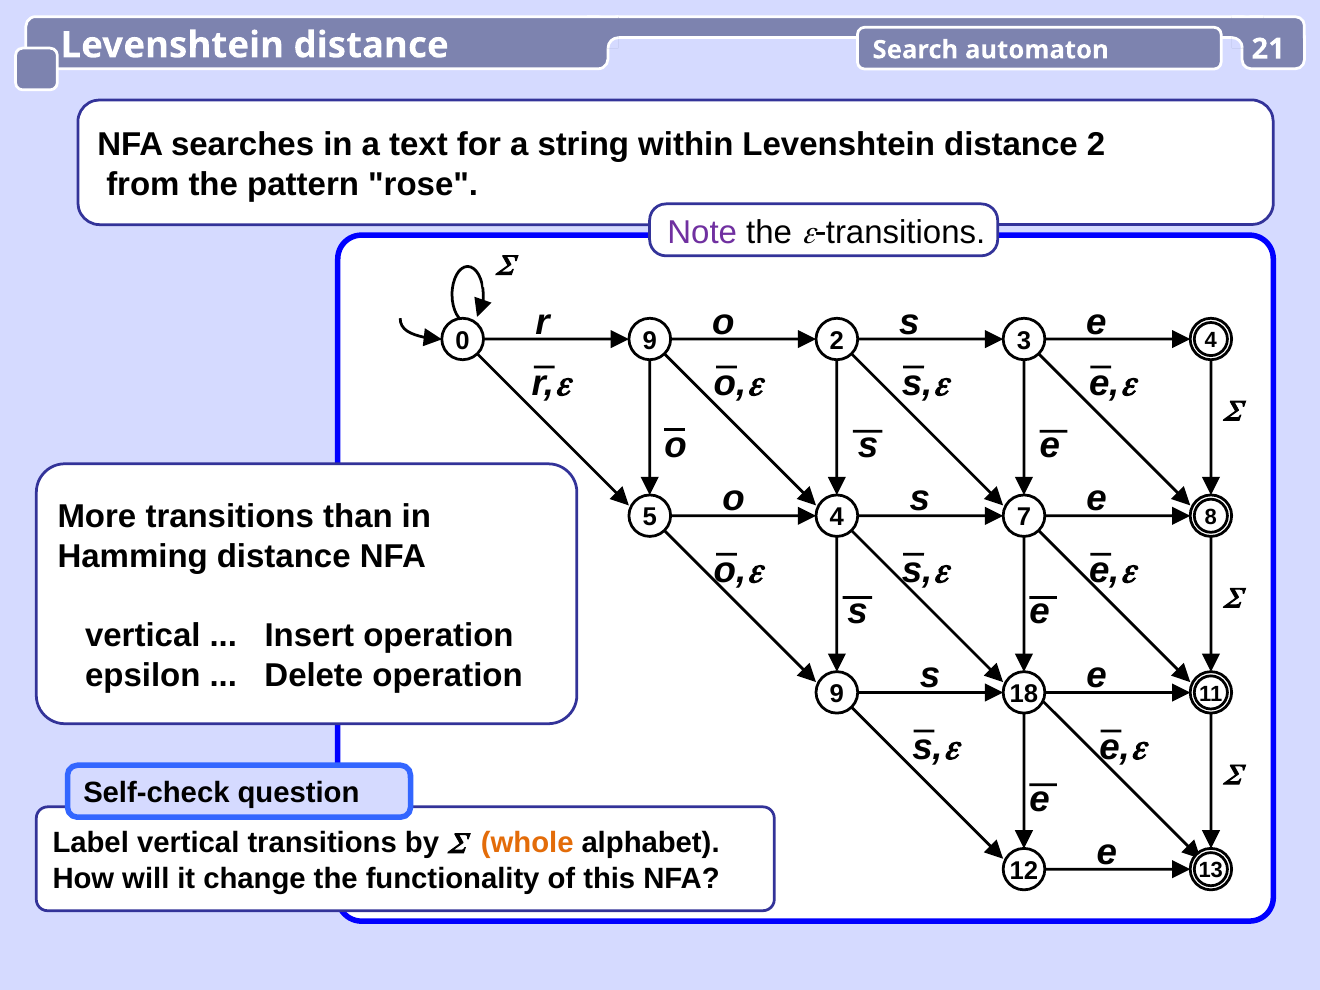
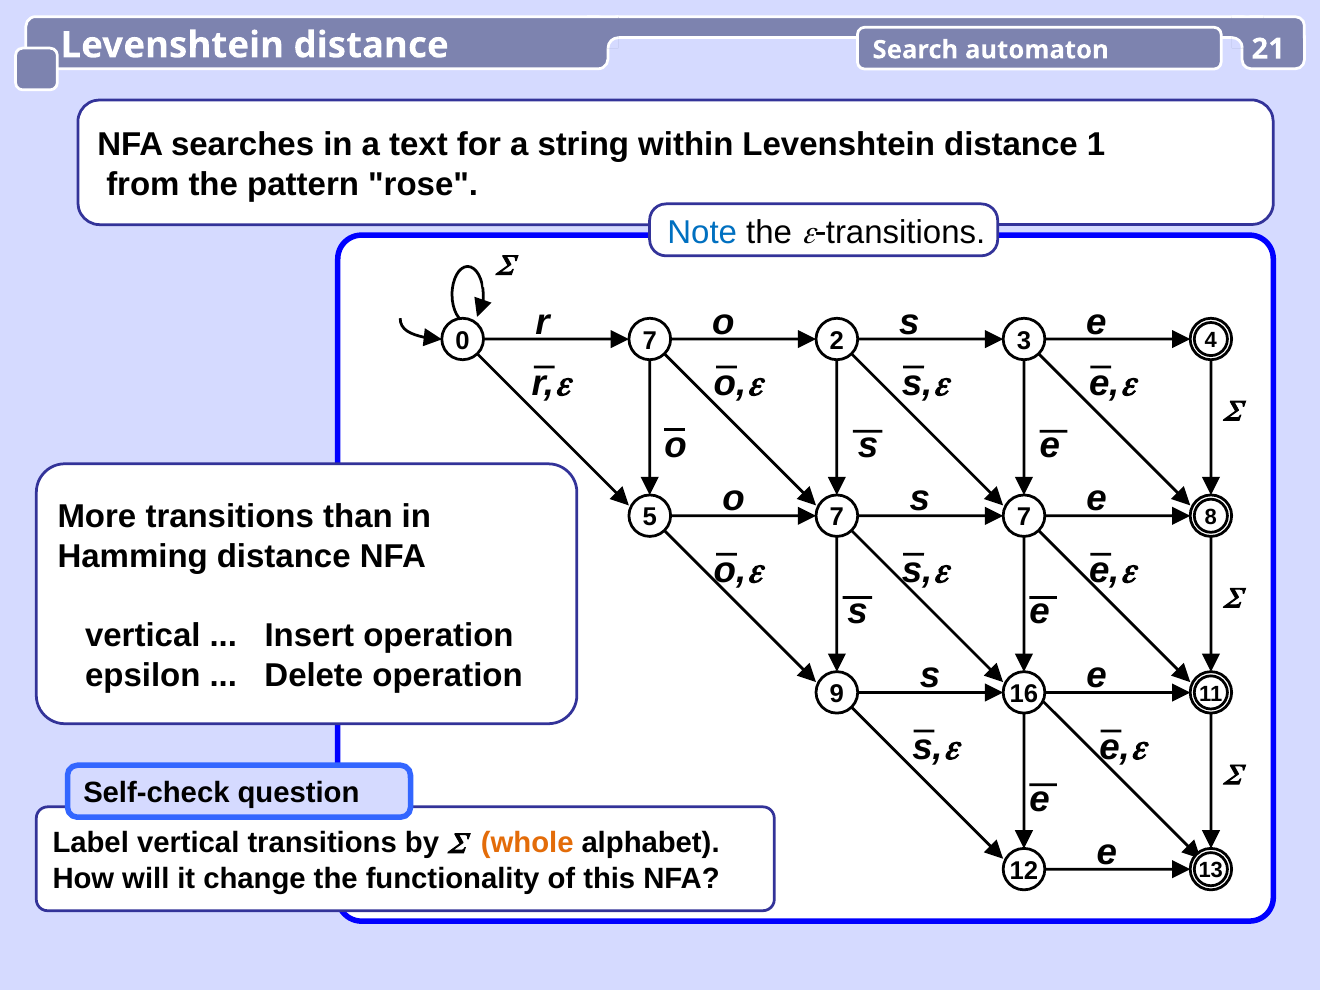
distance 2: 2 -> 1
Note colour: purple -> blue
0 9: 9 -> 7
5 4: 4 -> 7
18: 18 -> 16
